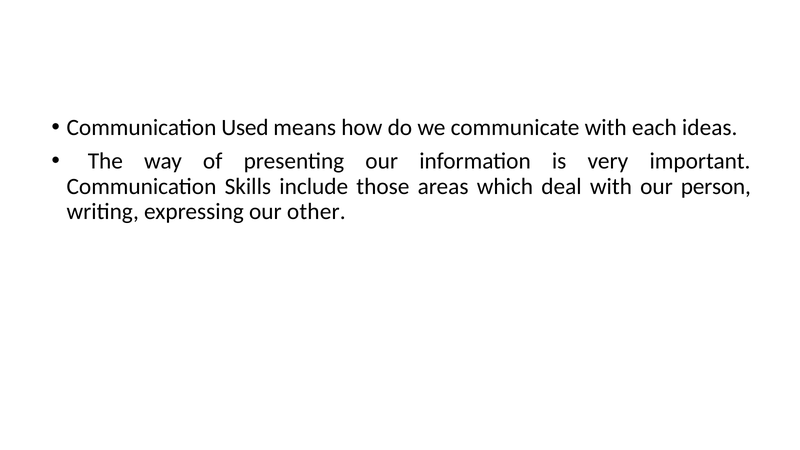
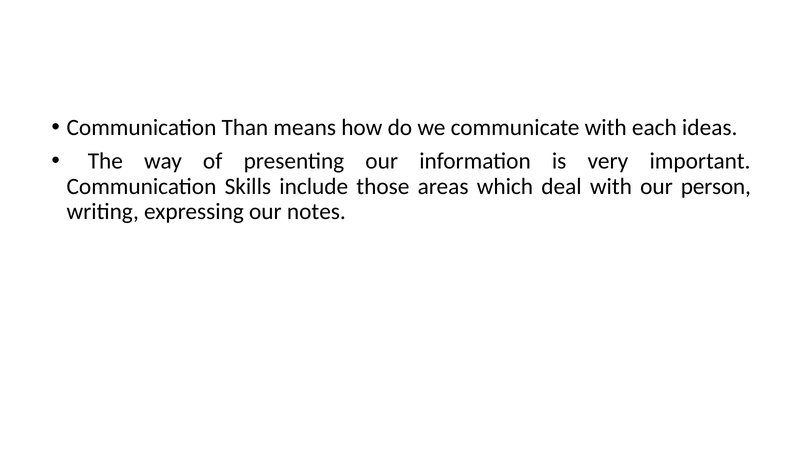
Used: Used -> Than
other: other -> notes
